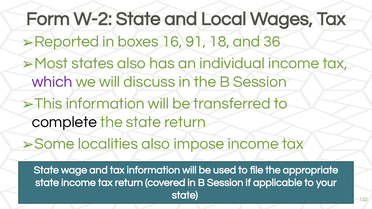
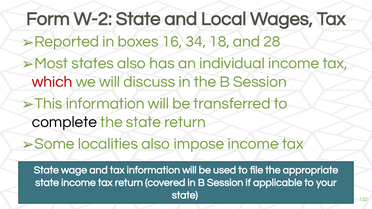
91: 91 -> 34
36: 36 -> 28
which colour: purple -> red
